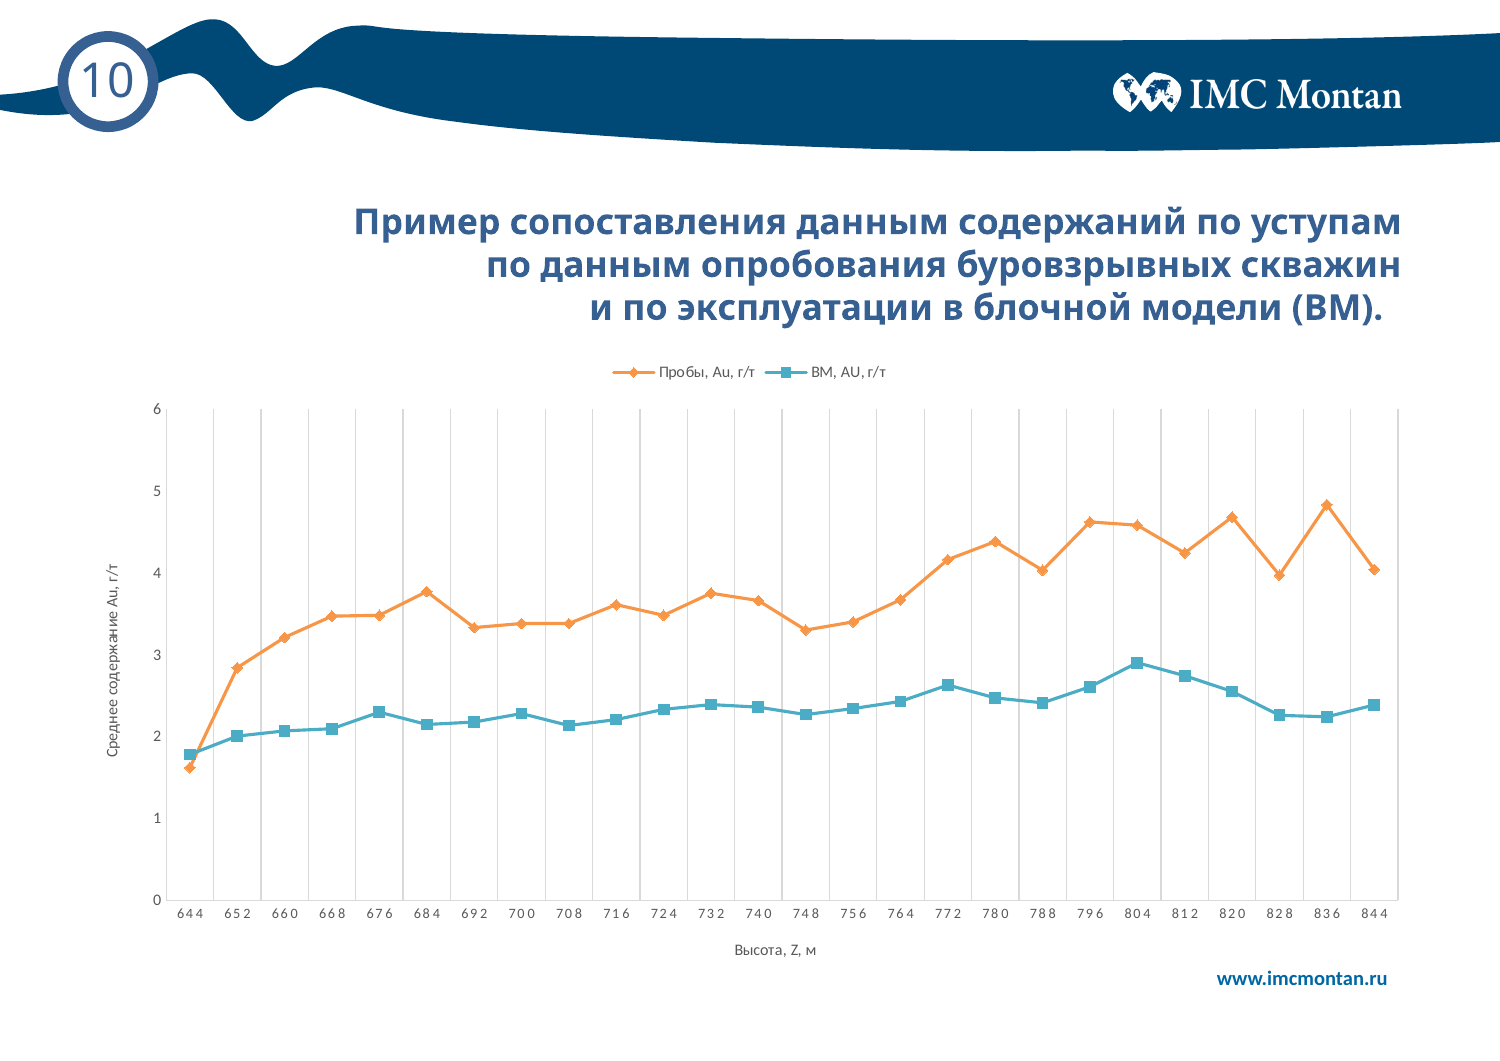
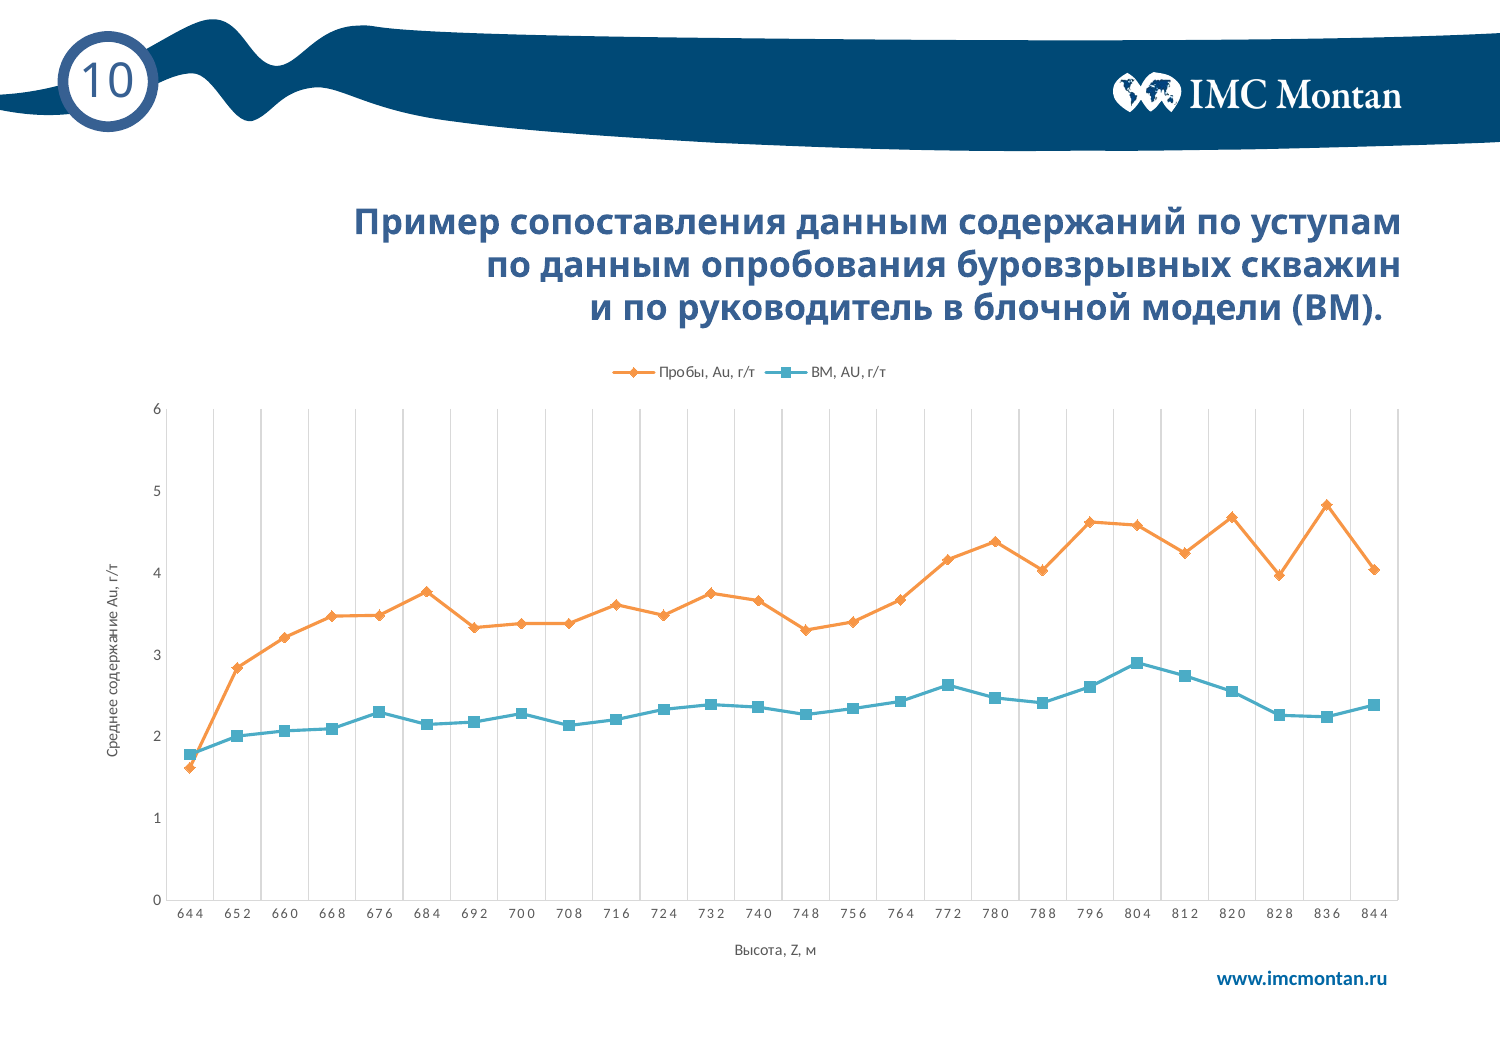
эксплуатации: эксплуатации -> руководитель
